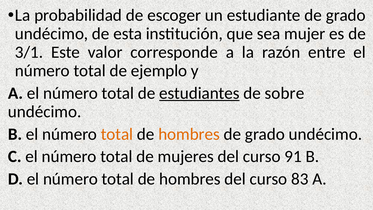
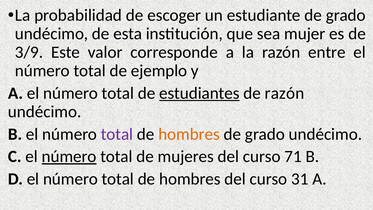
3/1: 3/1 -> 3/9
de sobre: sobre -> razón
total at (117, 134) colour: orange -> purple
número at (69, 156) underline: none -> present
91: 91 -> 71
83: 83 -> 31
